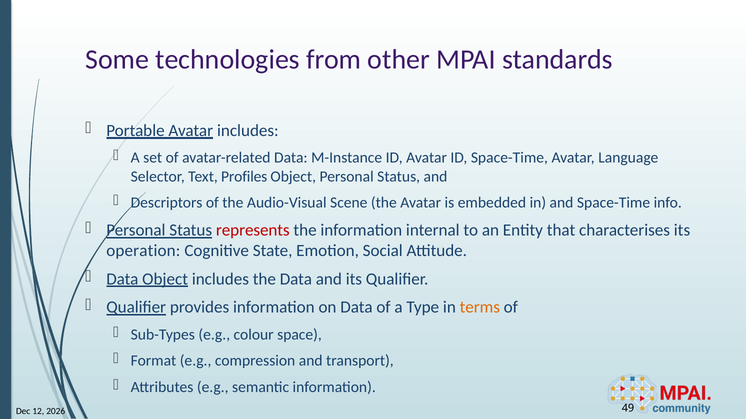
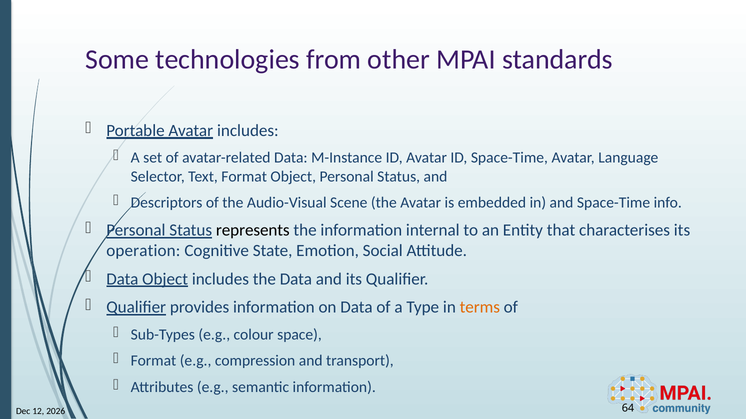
Text Profiles: Profiles -> Format
represents colour: red -> black
49: 49 -> 64
